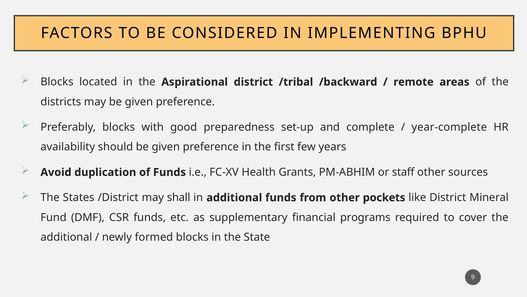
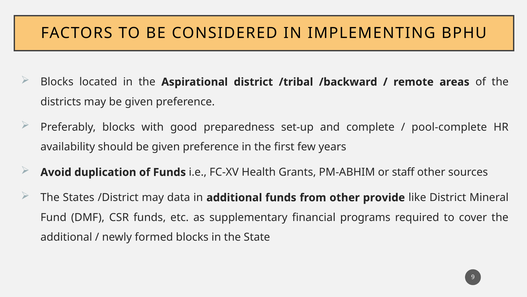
year-complete: year-complete -> pool-complete
shall: shall -> data
pockets: pockets -> provide
